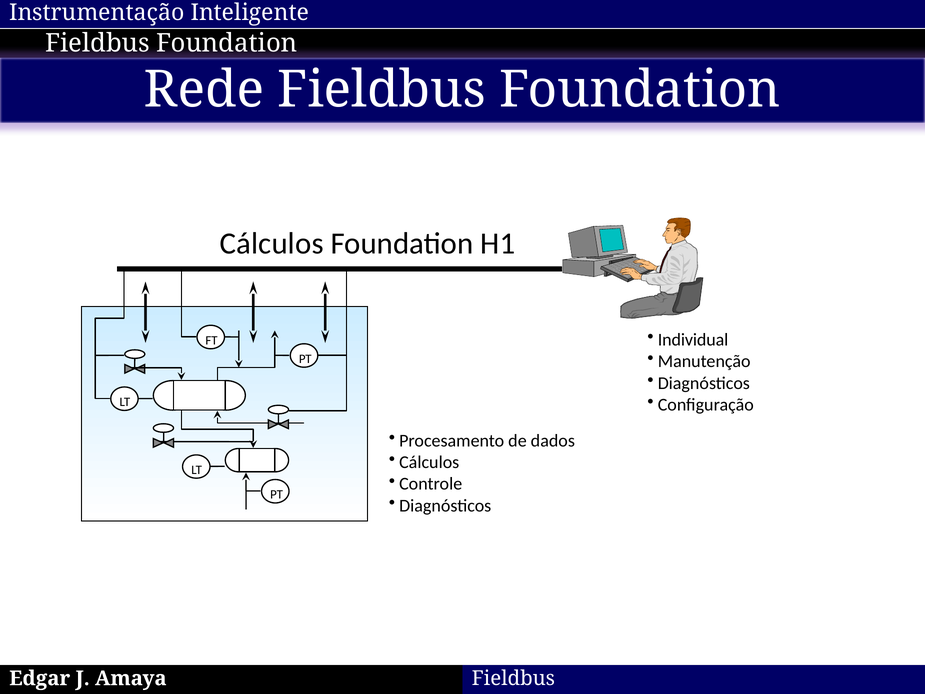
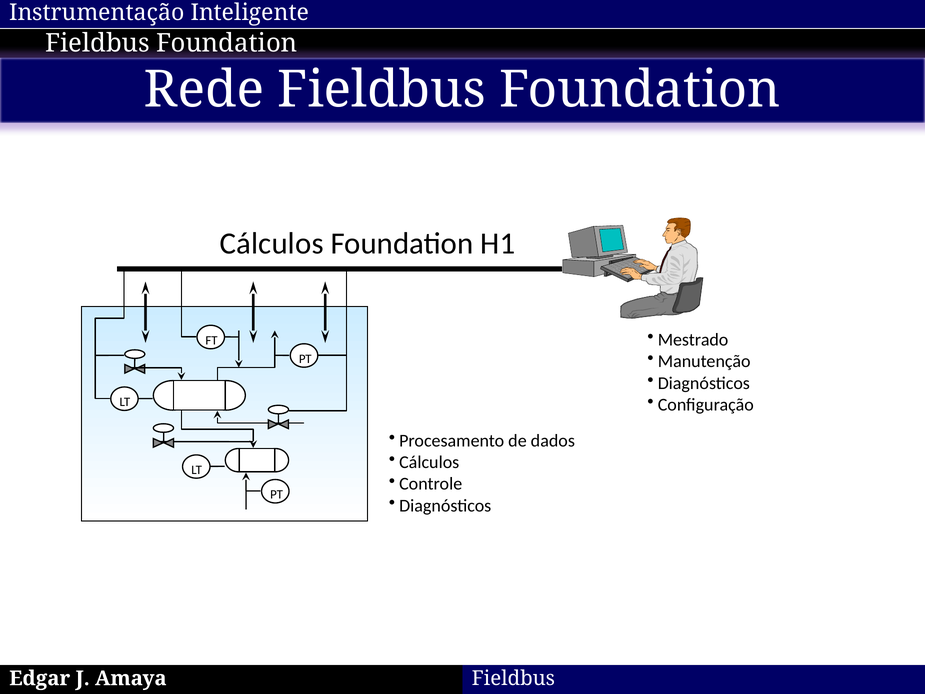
Individual: Individual -> Mestrado
